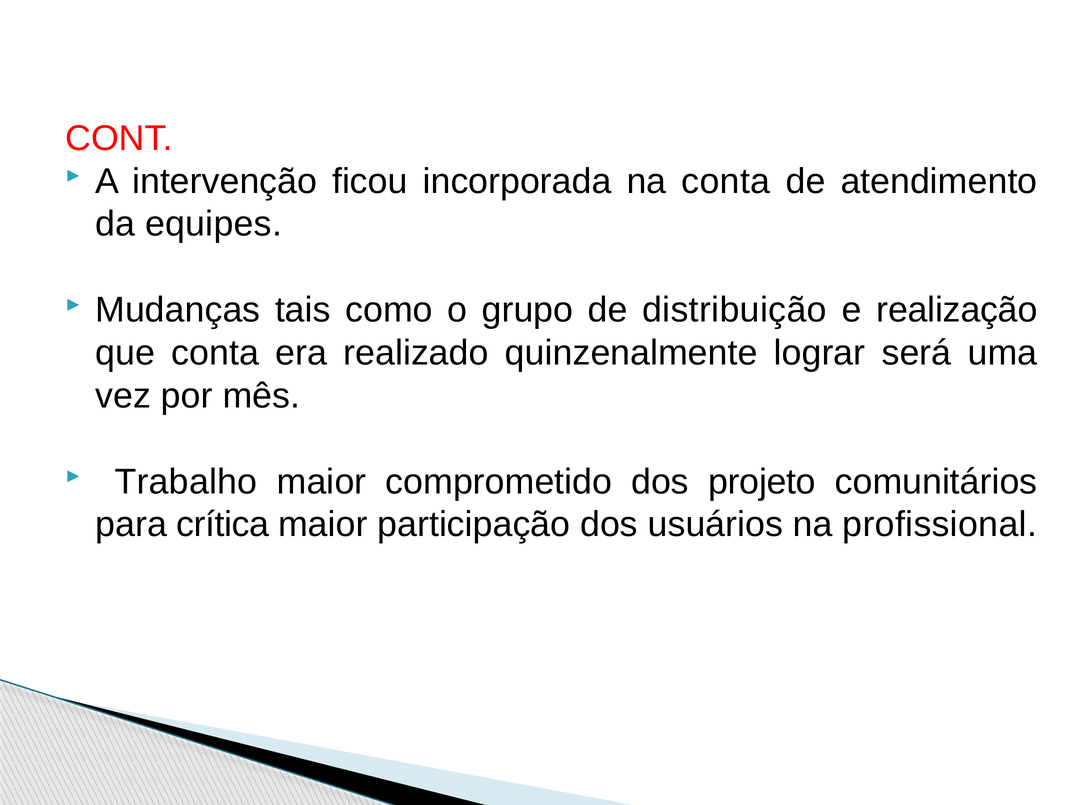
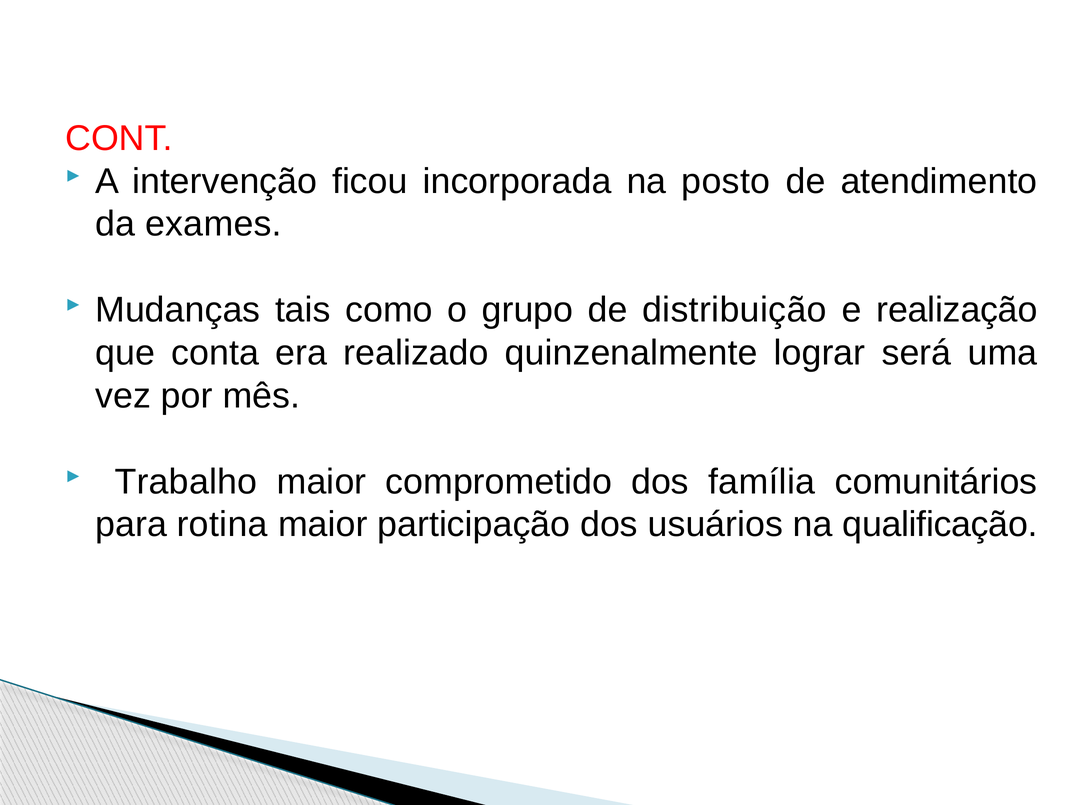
na conta: conta -> posto
equipes: equipes -> exames
projeto: projeto -> família
crítica: crítica -> rotina
profissional: profissional -> qualificação
